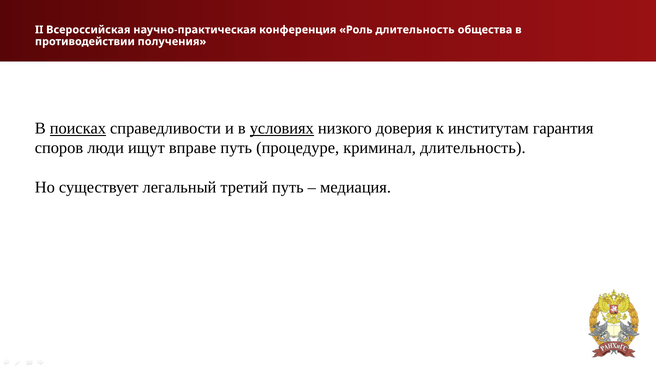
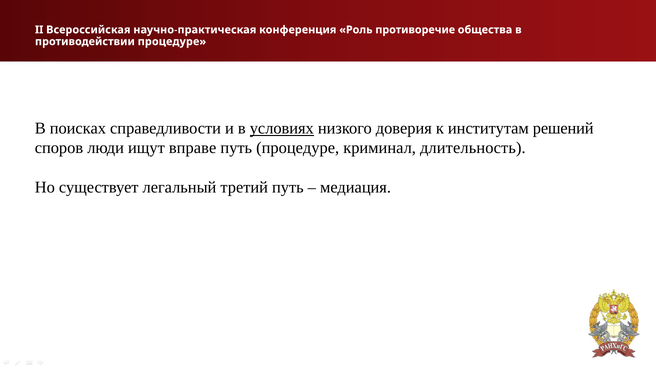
Роль длительность: длительность -> противоречие
противодействии получения: получения -> процедуре
поисках underline: present -> none
гарантия: гарантия -> решений
